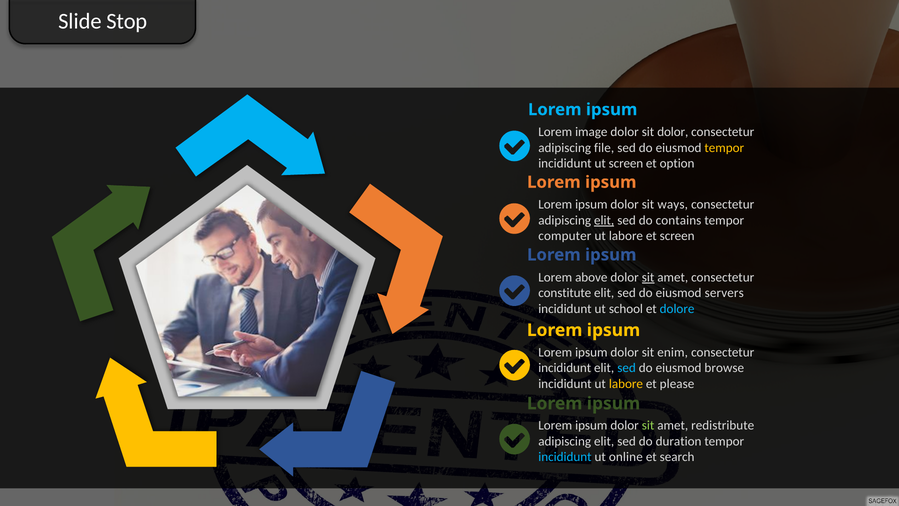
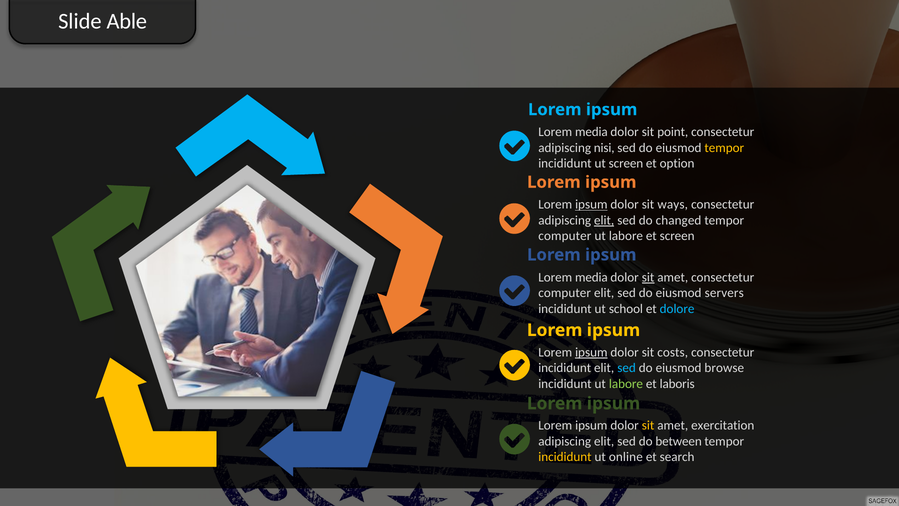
Stop: Stop -> Able
image at (591, 132): image -> media
sit dolor: dolor -> point
file: file -> nisi
ipsum at (591, 205) underline: none -> present
contains: contains -> changed
above at (591, 277): above -> media
constitute at (565, 293): constitute -> computer
ipsum at (591, 352) underline: none -> present
enim: enim -> costs
labore at (626, 383) colour: yellow -> light green
please: please -> laboris
sit at (648, 425) colour: light green -> yellow
redistribute: redistribute -> exercitation
duration: duration -> between
incididunt at (565, 457) colour: light blue -> yellow
